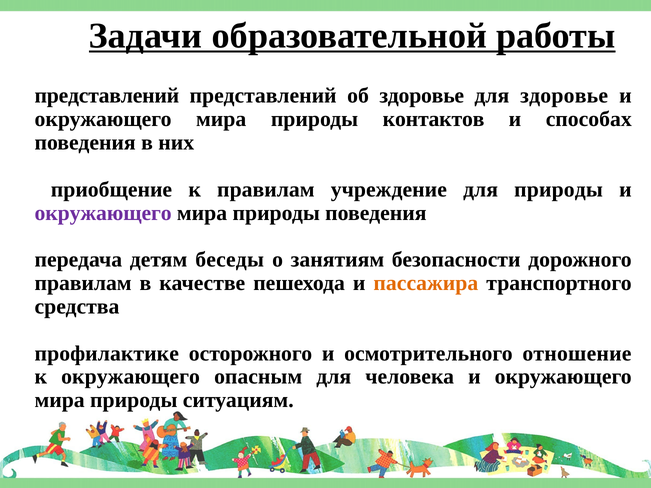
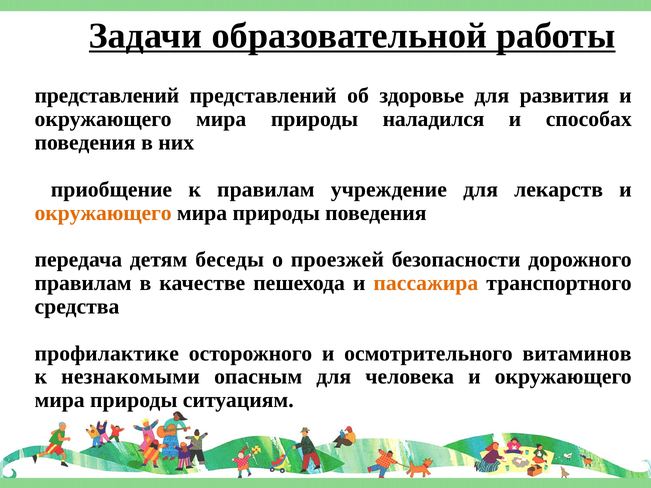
для здоровье: здоровье -> развития
контактов: контактов -> наладился
для природы: природы -> лекарств
окружающего at (103, 213) colour: purple -> orange
занятиям: занятиям -> проезжей
отношение: отношение -> витаминов
к окружающего: окружающего -> незнакомыми
